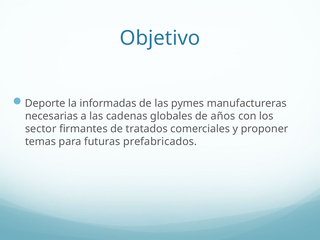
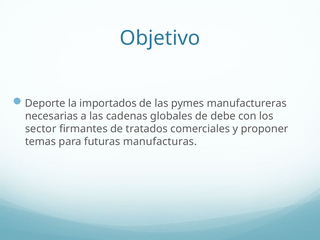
informadas: informadas -> importados
años: años -> debe
prefabricados: prefabricados -> manufacturas
